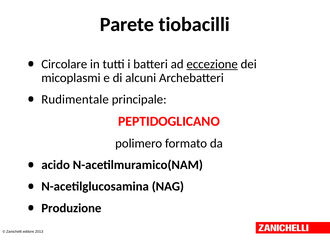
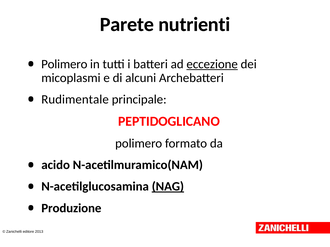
tiobacilli: tiobacilli -> nutrienti
Circolare at (64, 64): Circolare -> Polimero
NAG underline: none -> present
